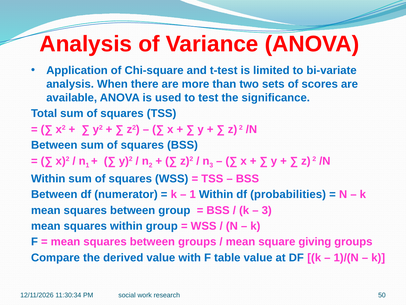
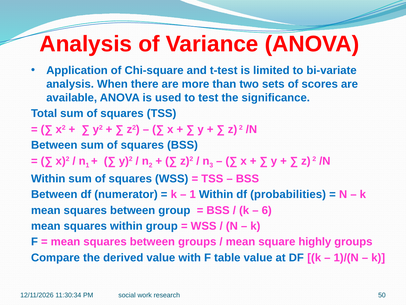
3 at (267, 210): 3 -> 6
giving: giving -> highly
